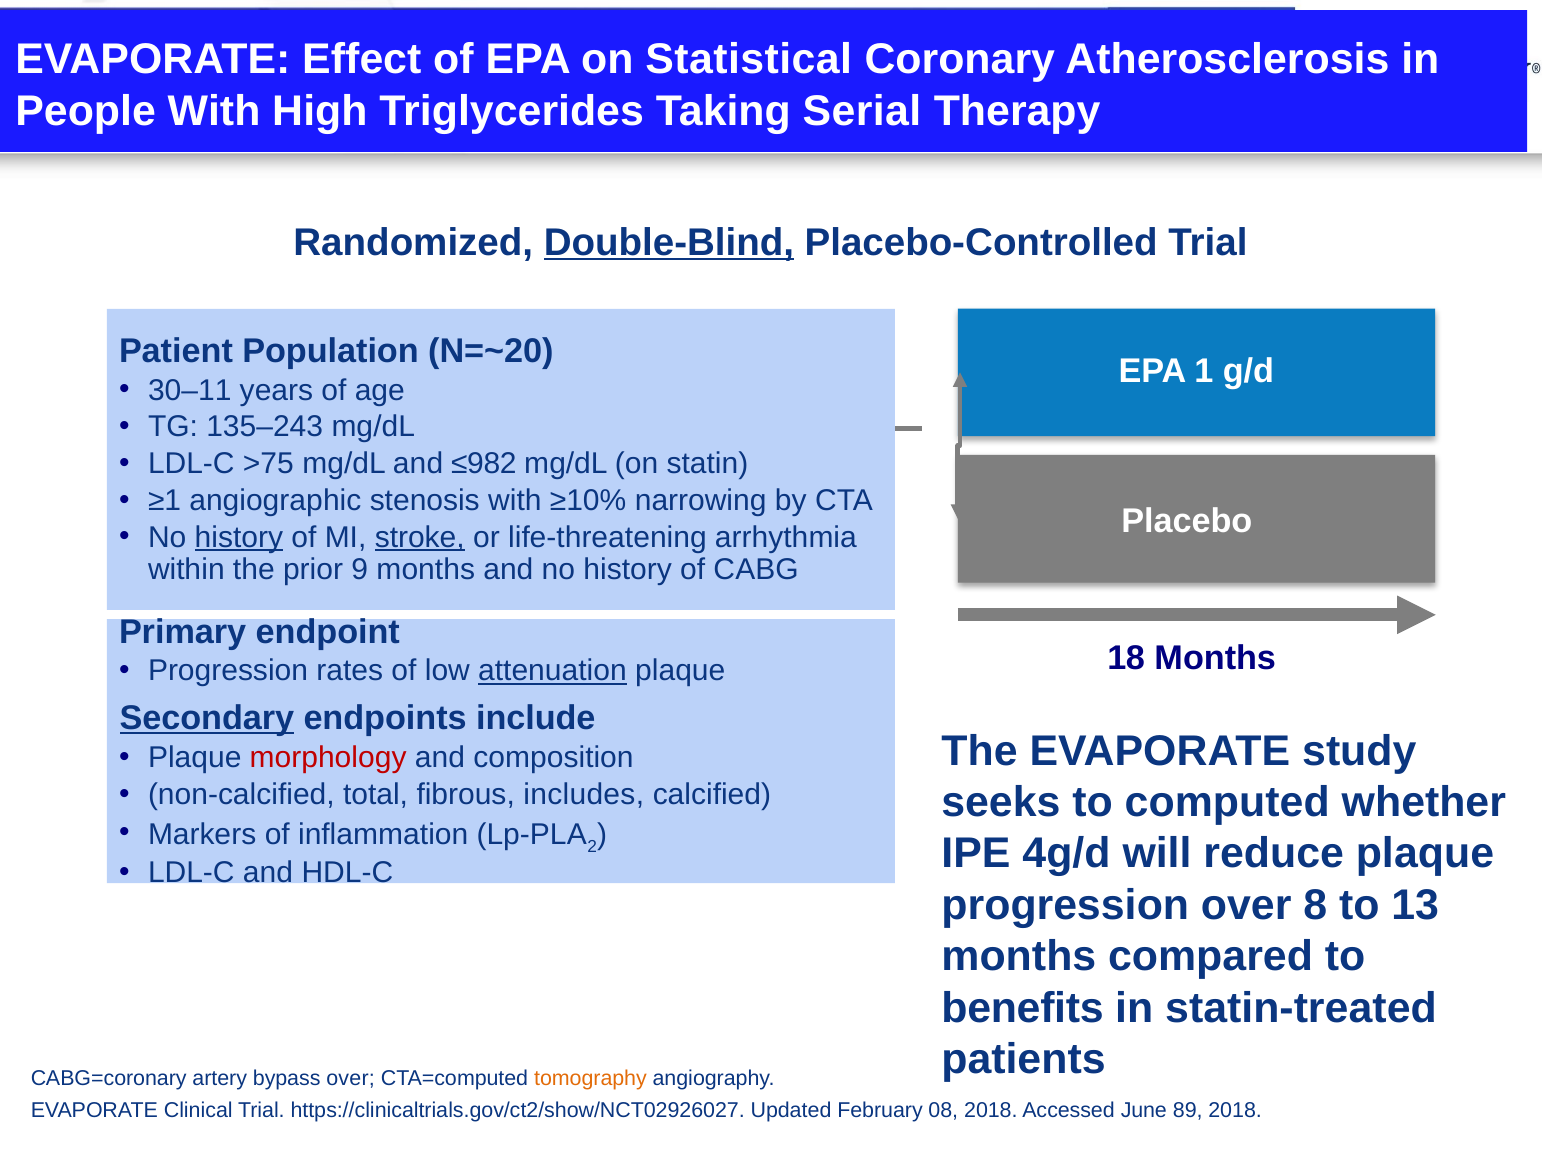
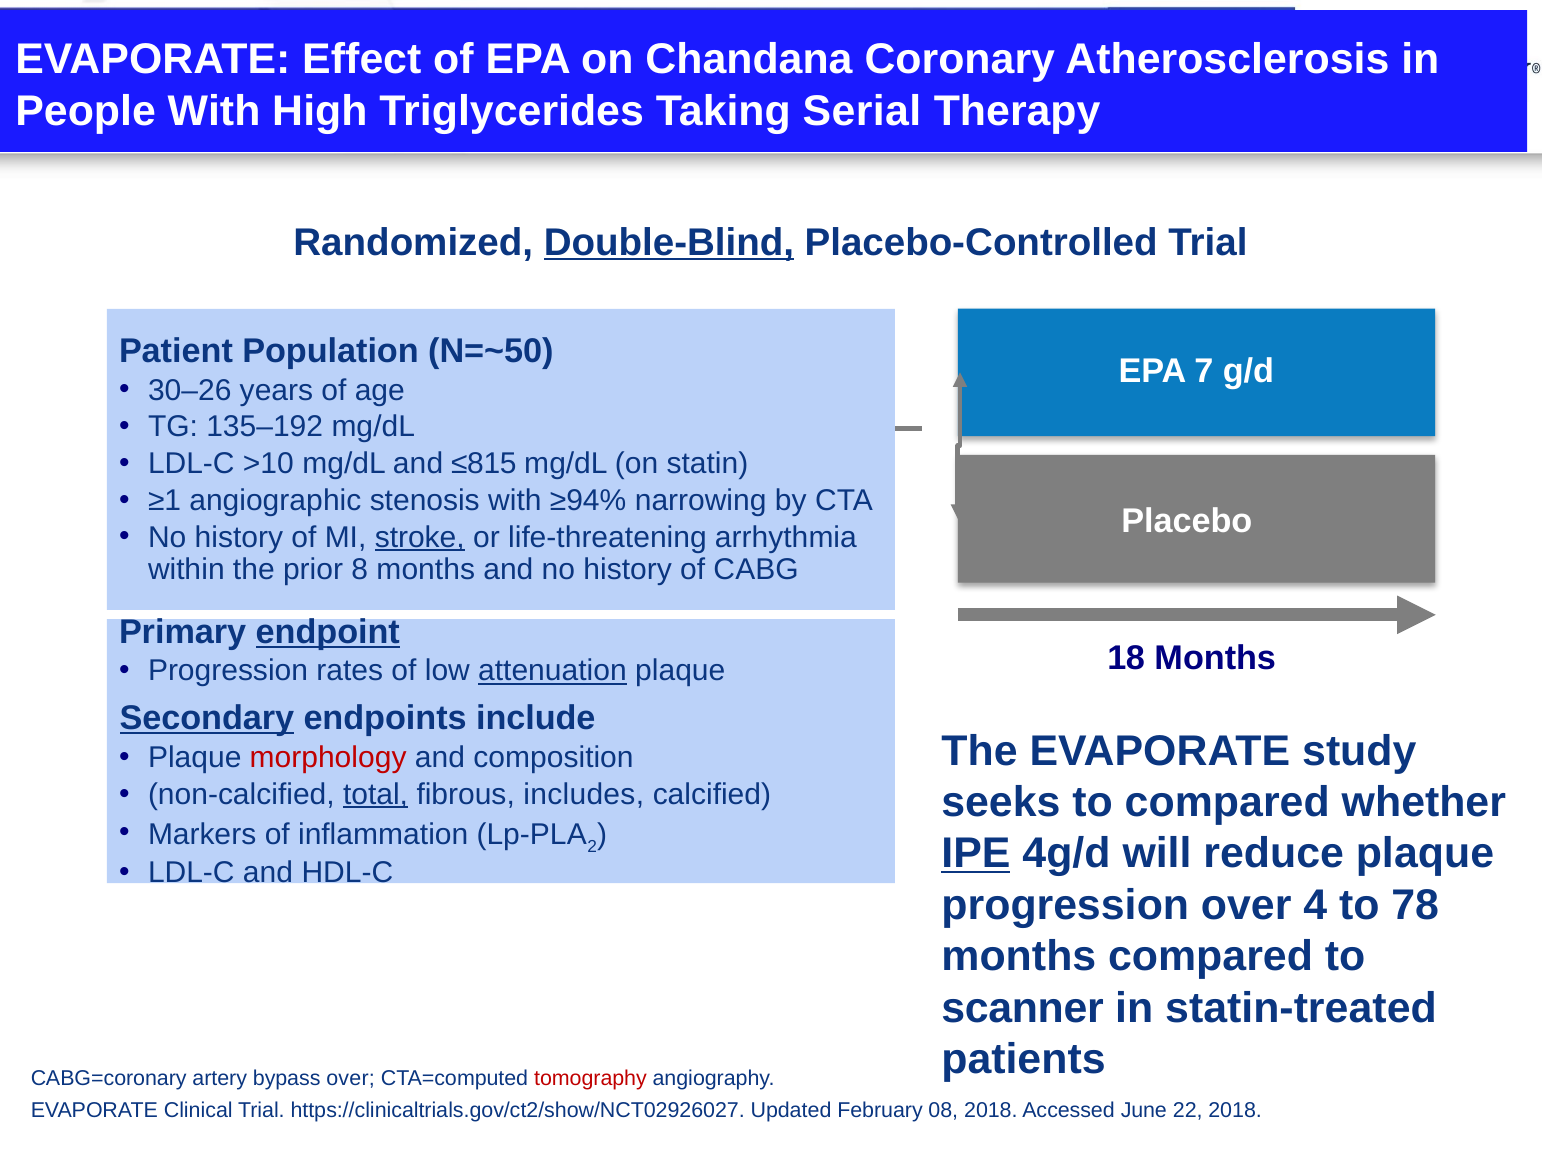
Statistical: Statistical -> Chandana
N=~20: N=~20 -> N=~50
1: 1 -> 7
30–11: 30–11 -> 30–26
135–243: 135–243 -> 135–192
>75: >75 -> >10
≤982: ≤982 -> ≤815
≥10%: ≥10% -> ≥94%
history at (239, 537) underline: present -> none
9: 9 -> 8
endpoint underline: none -> present
total underline: none -> present
to computed: computed -> compared
IPE underline: none -> present
8: 8 -> 4
13: 13 -> 78
benefits: benefits -> scanner
tomography colour: orange -> red
89: 89 -> 22
